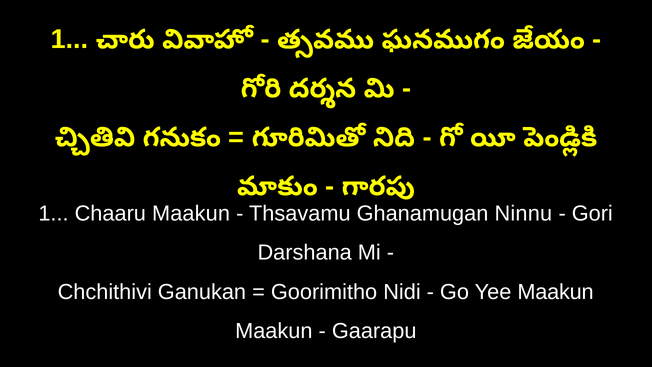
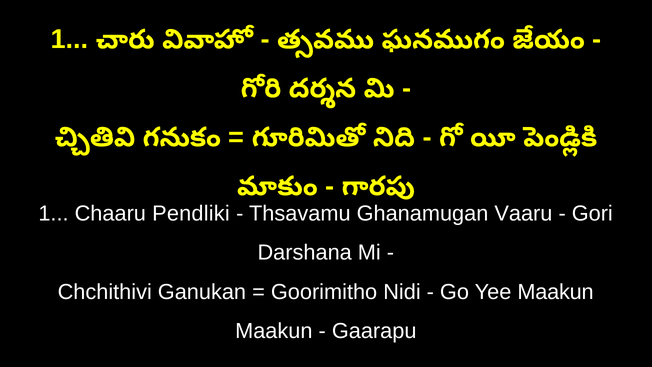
Chaaru Maakun: Maakun -> Pendliki
Ninnu: Ninnu -> Vaaru
